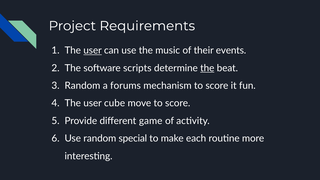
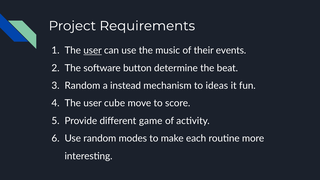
scripts: scripts -> button
the at (207, 68) underline: present -> none
forums: forums -> instead
mechanism to score: score -> ideas
special: special -> modes
